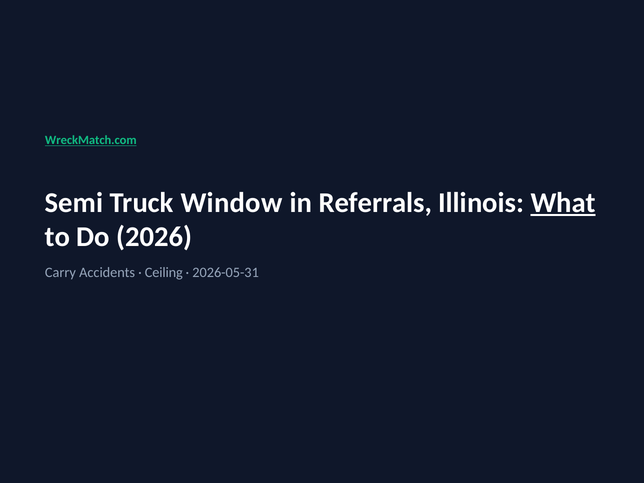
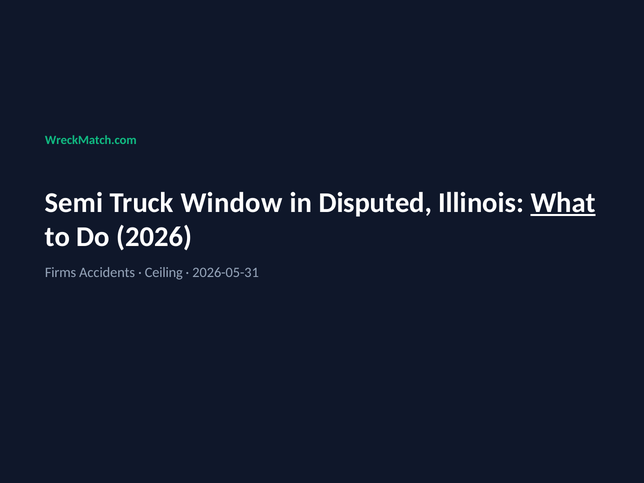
WreckMatch.com underline: present -> none
Referrals: Referrals -> Disputed
Carry: Carry -> Firms
